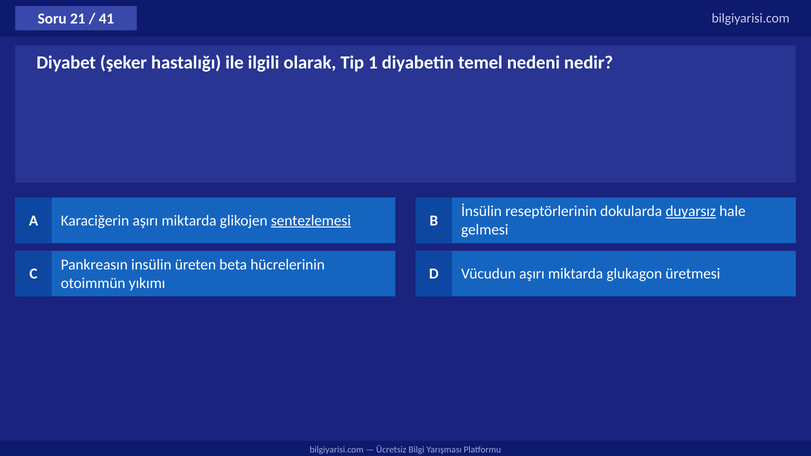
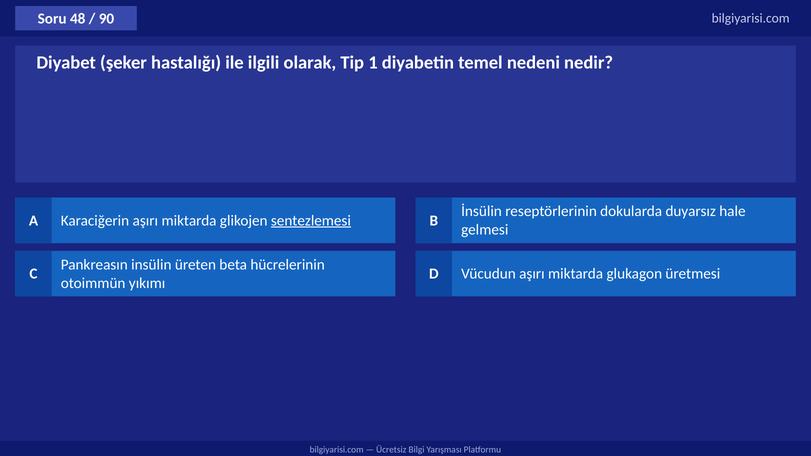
21: 21 -> 48
41: 41 -> 90
duyarsız underline: present -> none
